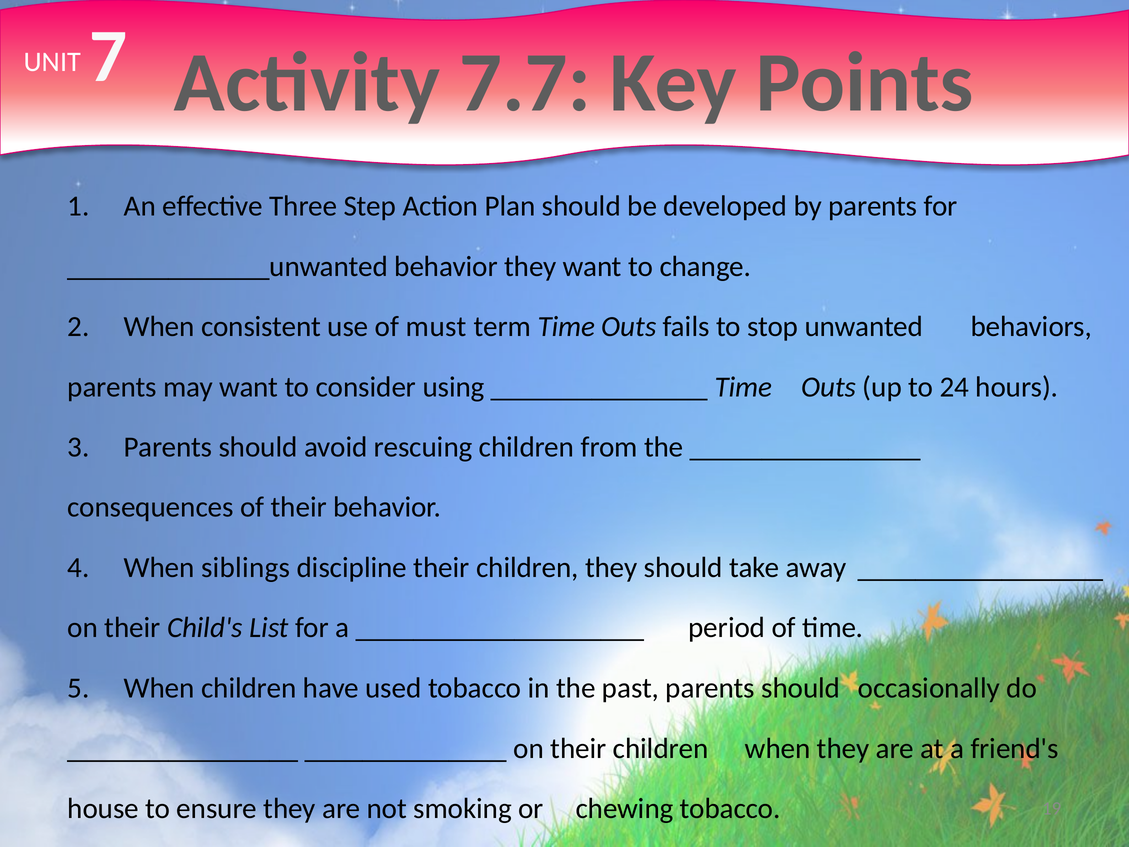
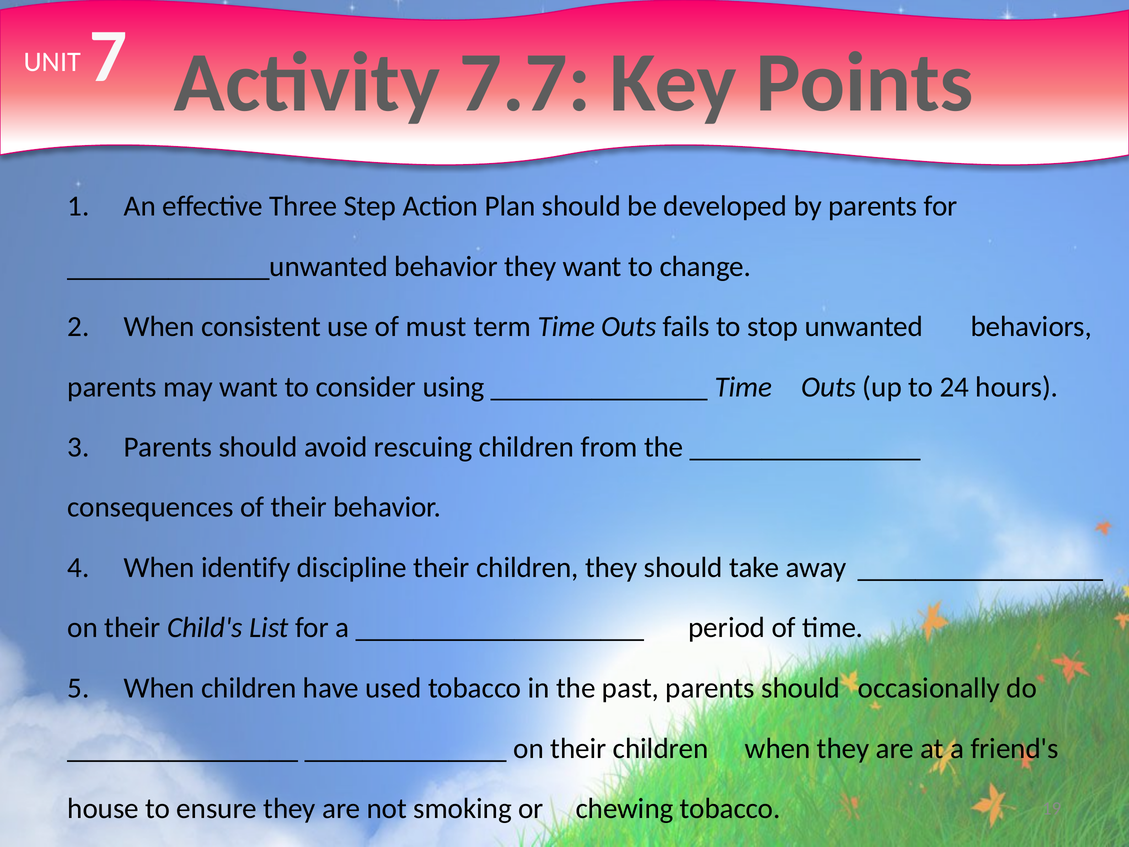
siblings: siblings -> identify
